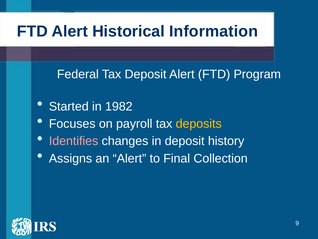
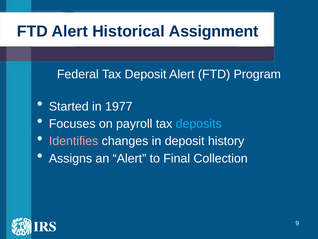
Information: Information -> Assignment
1982: 1982 -> 1977
deposits colour: yellow -> light blue
